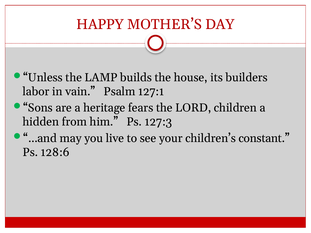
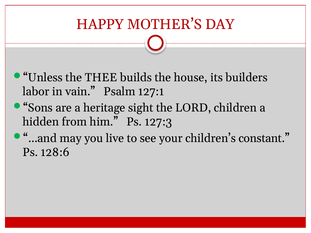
LAMP: LAMP -> THEE
fears: fears -> sight
